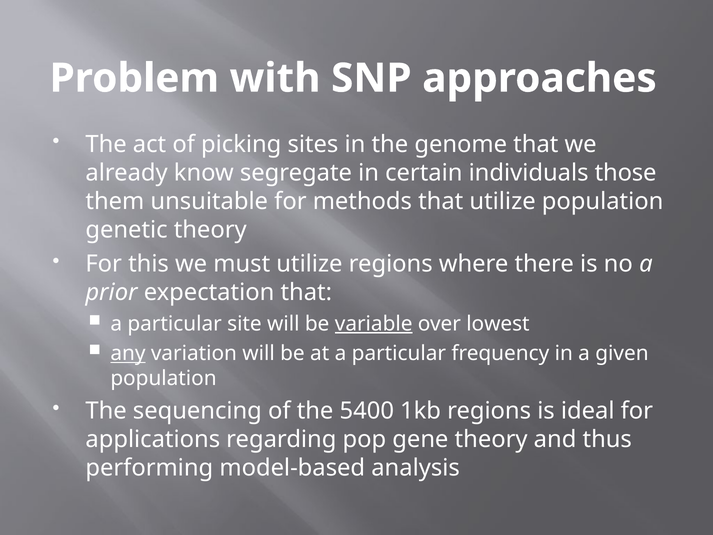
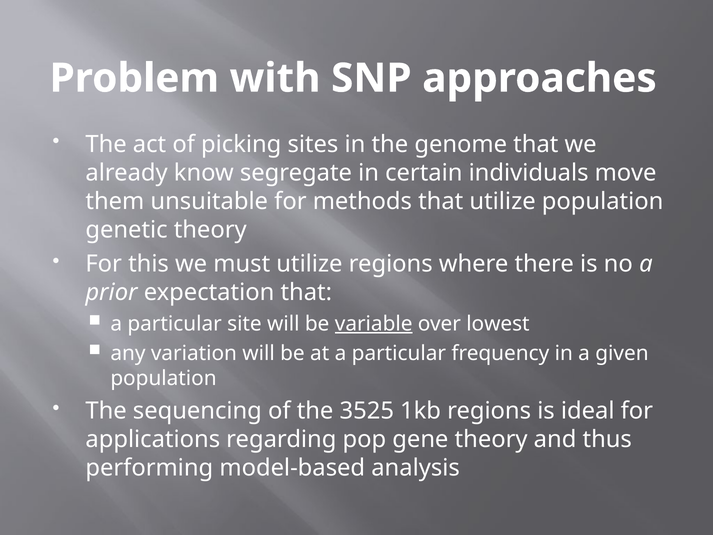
those: those -> move
any underline: present -> none
5400: 5400 -> 3525
